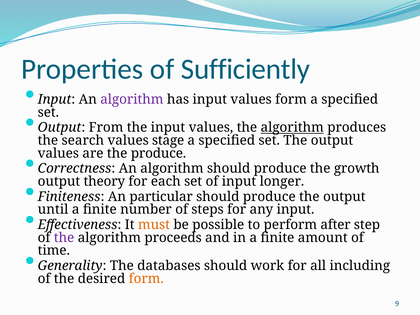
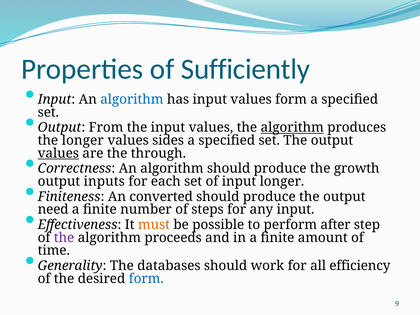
algorithm at (132, 99) colour: purple -> blue
the search: search -> longer
stage: stage -> sides
values at (58, 153) underline: none -> present
the produce: produce -> through
theory: theory -> inputs
particular: particular -> converted
until: until -> need
including: including -> efficiency
form at (146, 279) colour: orange -> blue
